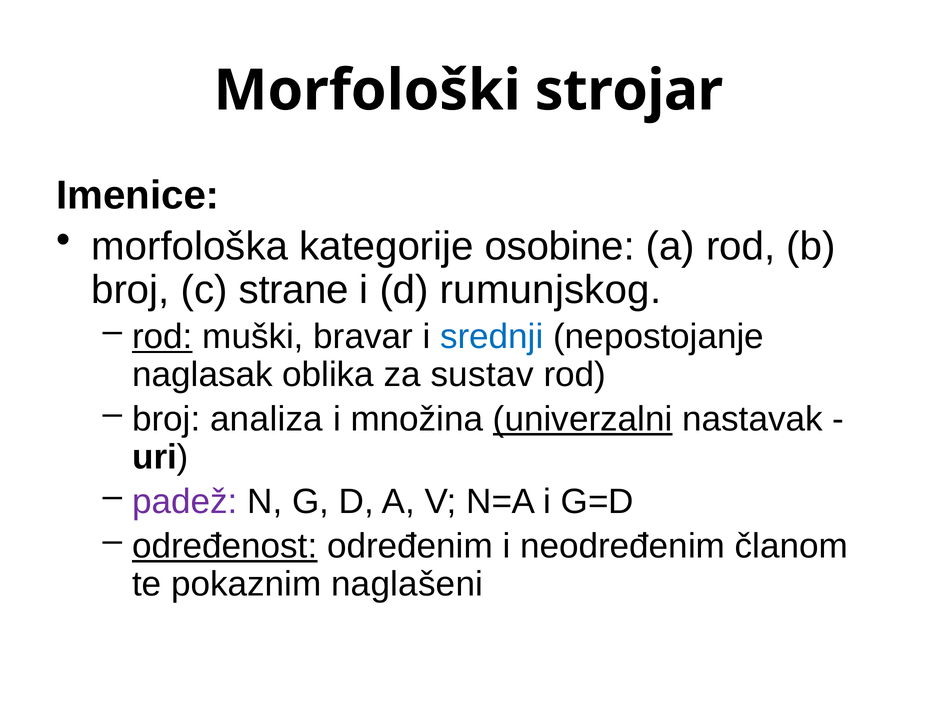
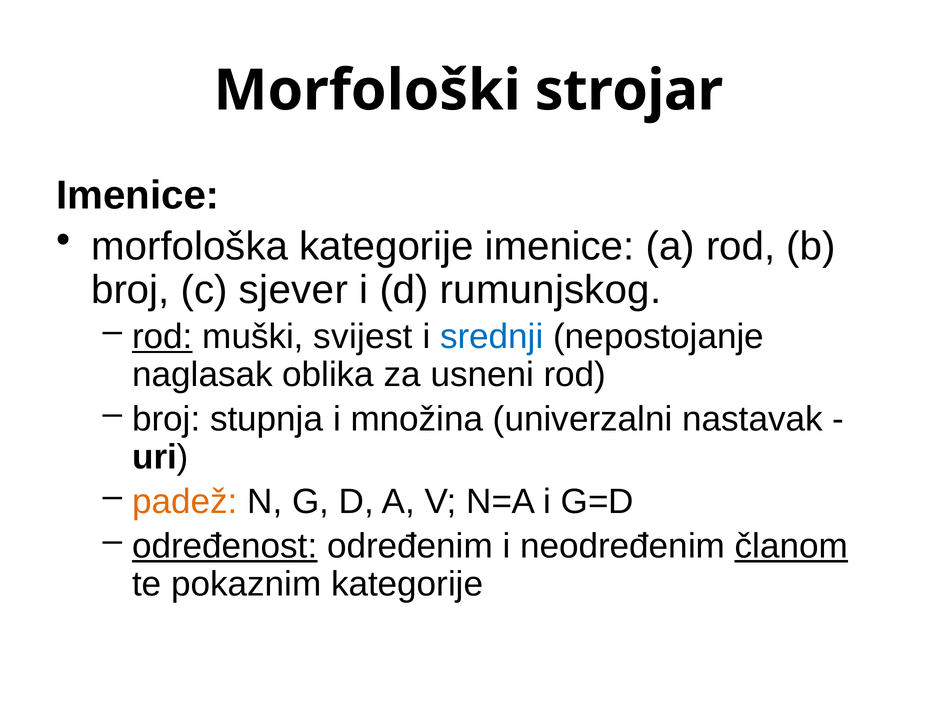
kategorije osobine: osobine -> imenice
strane: strane -> sjever
bravar: bravar -> svijest
sustav: sustav -> usneni
analiza: analiza -> stupnja
univerzalni underline: present -> none
padež colour: purple -> orange
članom underline: none -> present
pokaznim naglašeni: naglašeni -> kategorije
